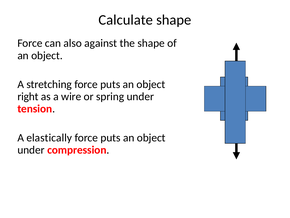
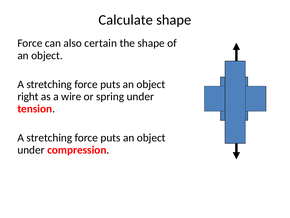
against: against -> certain
elastically at (49, 137): elastically -> stretching
